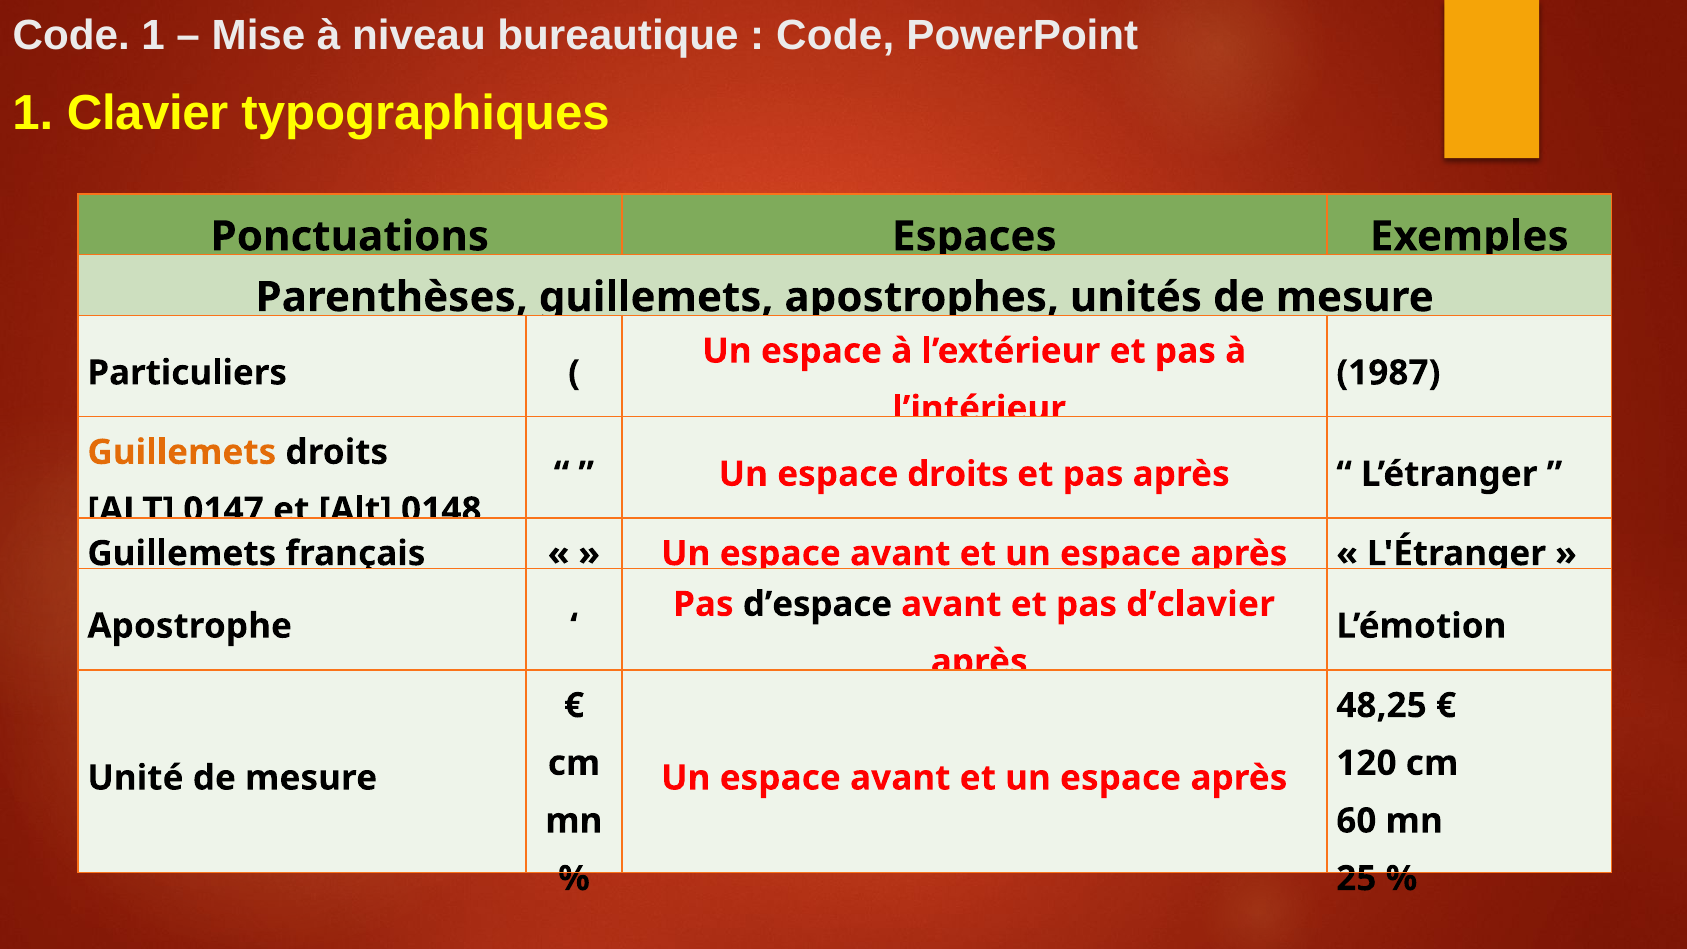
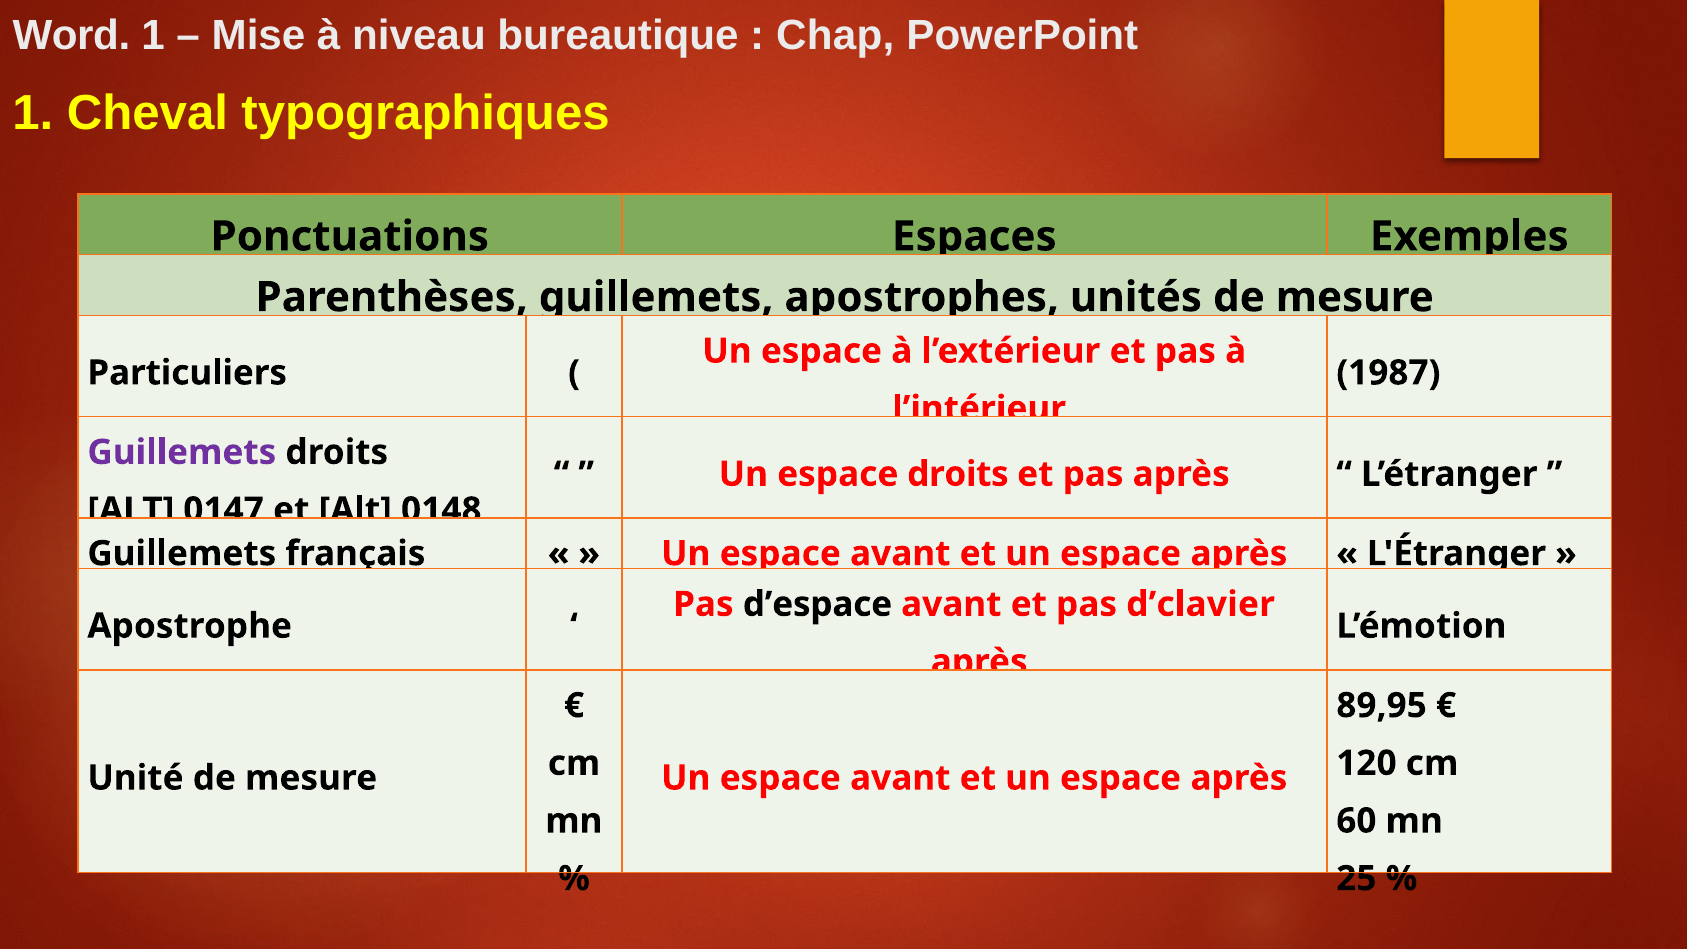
Code at (71, 35): Code -> Word
Code at (835, 35): Code -> Chap
Clavier: Clavier -> Cheval
Guillemets at (182, 452) colour: orange -> purple
48,25: 48,25 -> 89,95
